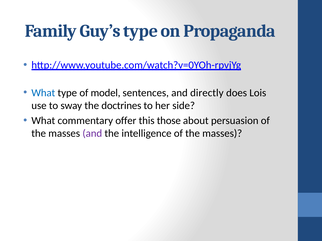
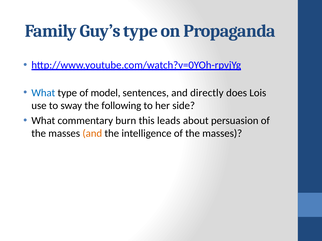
doctrines: doctrines -> following
offer: offer -> burn
those: those -> leads
and at (92, 134) colour: purple -> orange
